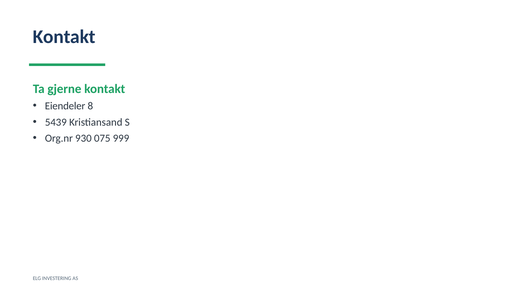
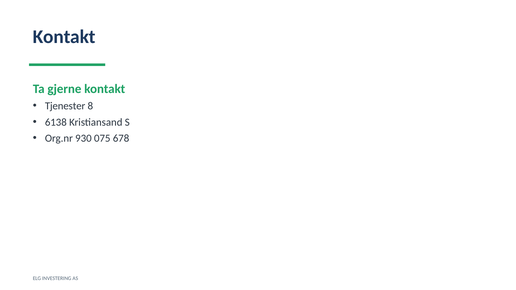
Eiendeler: Eiendeler -> Tjenester
5439: 5439 -> 6138
999: 999 -> 678
